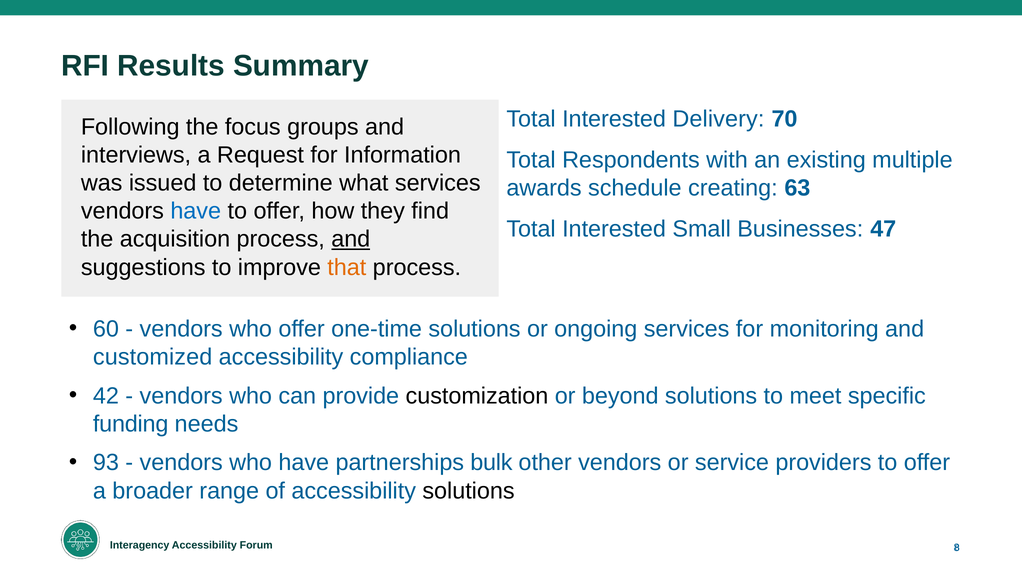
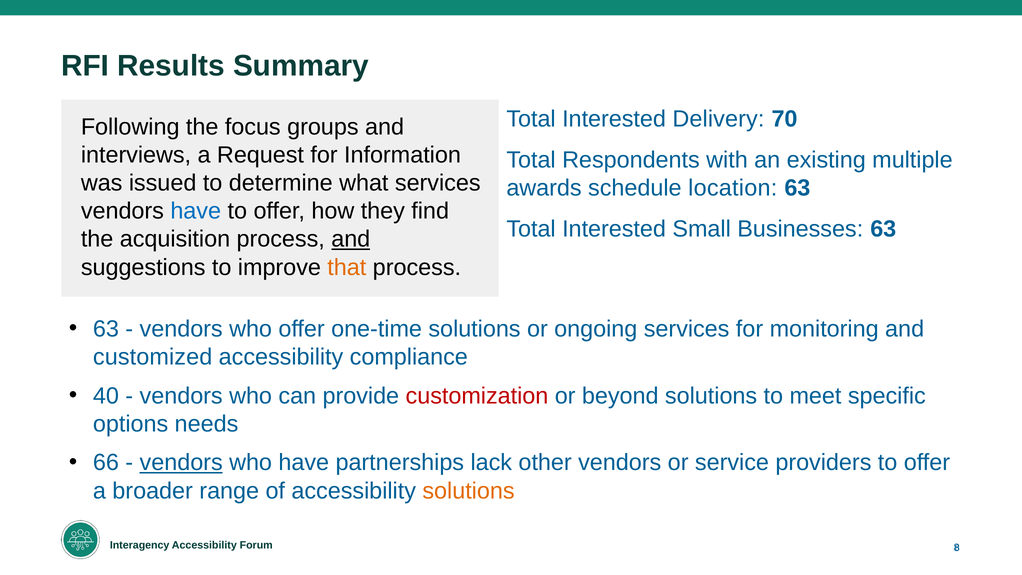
creating: creating -> location
Businesses 47: 47 -> 63
60 at (106, 329): 60 -> 63
42: 42 -> 40
customization colour: black -> red
funding: funding -> options
93: 93 -> 66
vendors at (181, 463) underline: none -> present
bulk: bulk -> lack
solutions at (469, 491) colour: black -> orange
